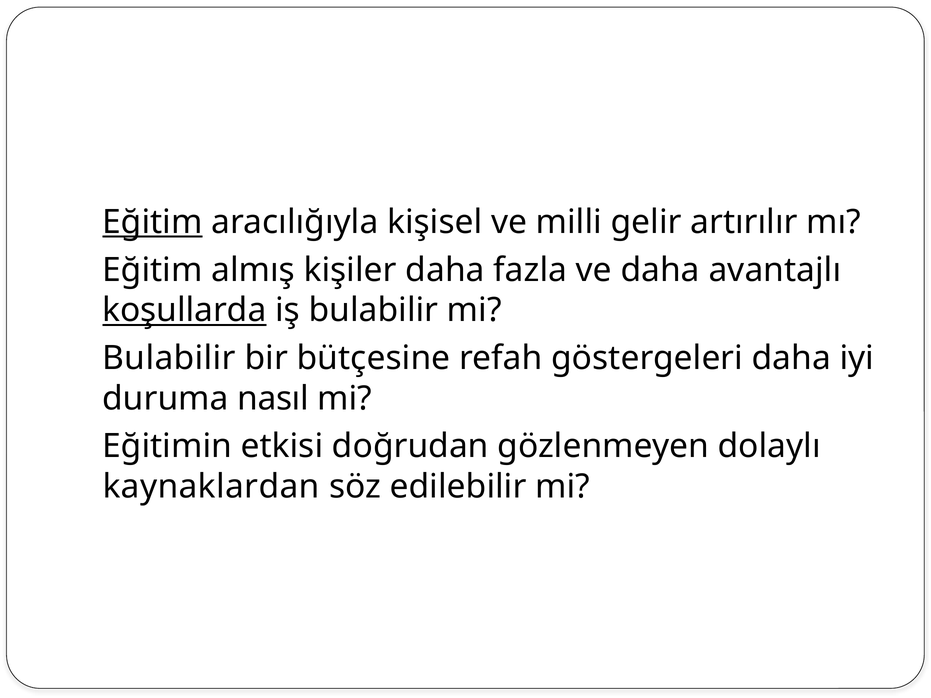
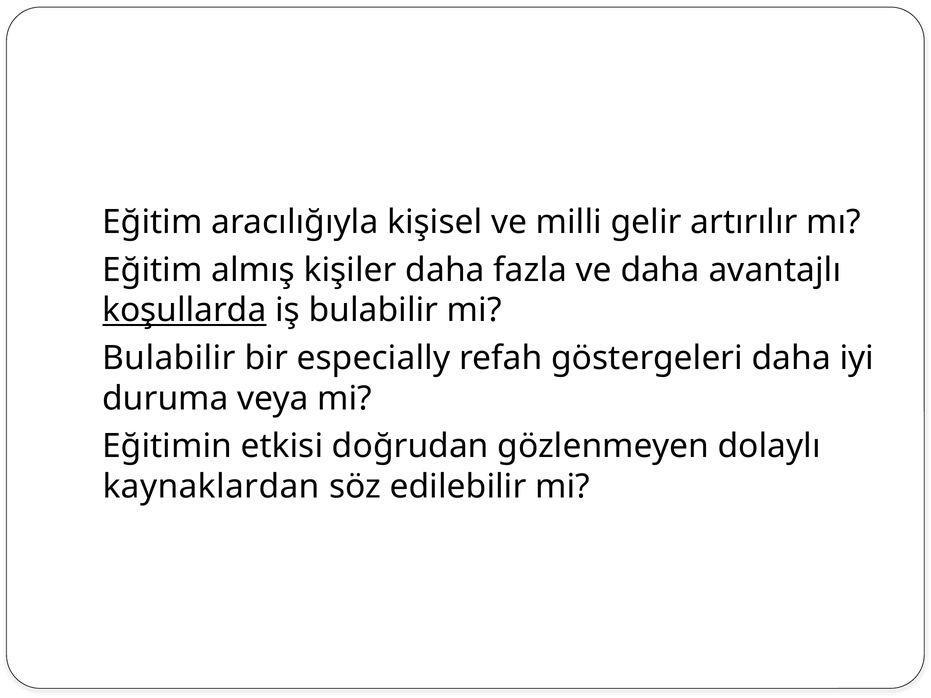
Eğitim at (152, 222) underline: present -> none
bütçesine: bütçesine -> especially
nasıl: nasıl -> veya
